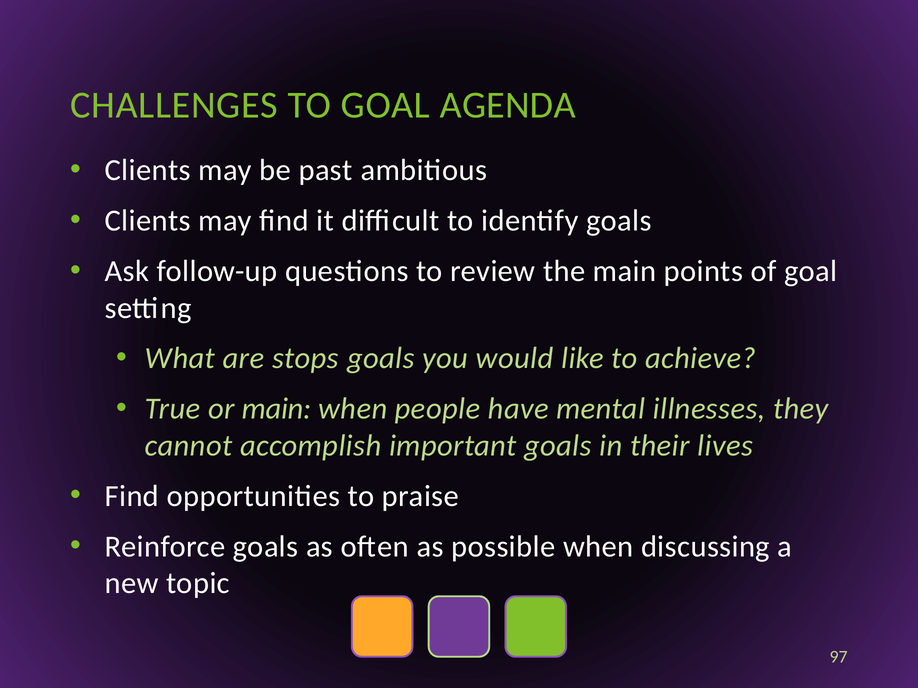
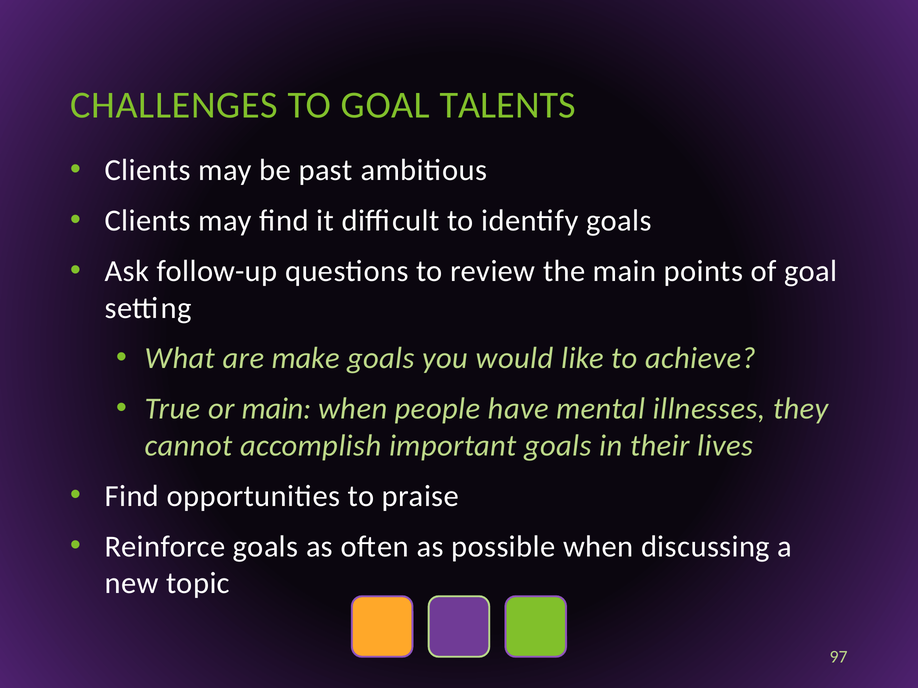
AGENDA: AGENDA -> TALENTS
stops: stops -> make
